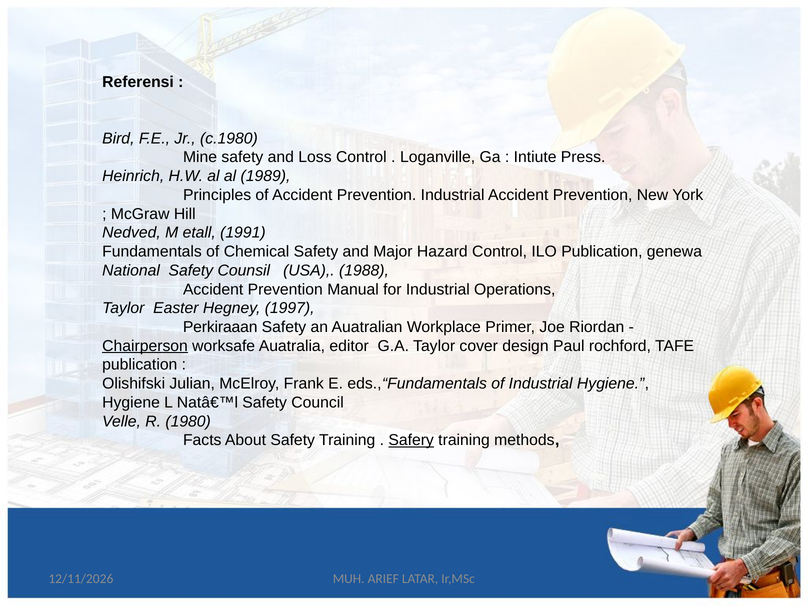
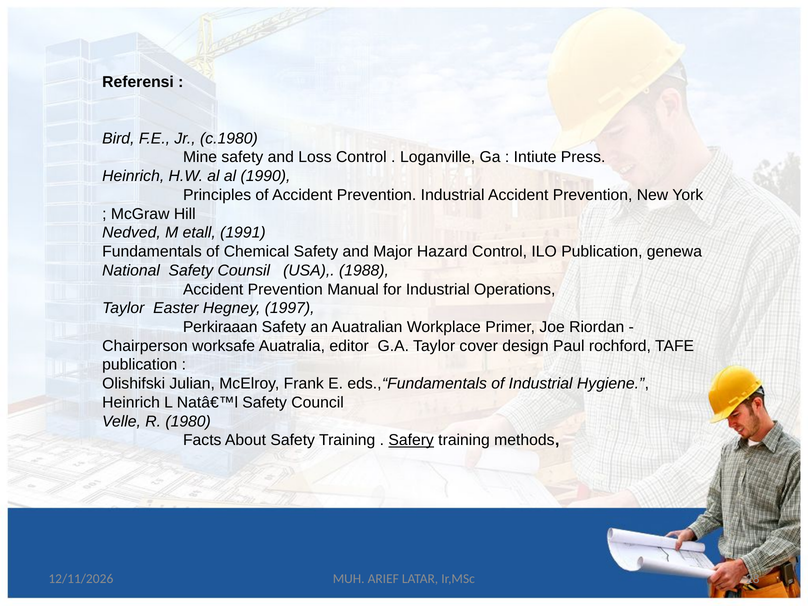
1989: 1989 -> 1990
Chairperson underline: present -> none
Hygiene at (131, 403): Hygiene -> Heinrich
59: 59 -> 28
